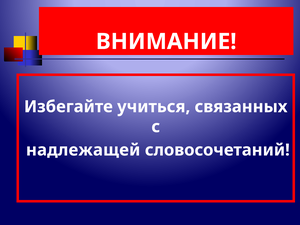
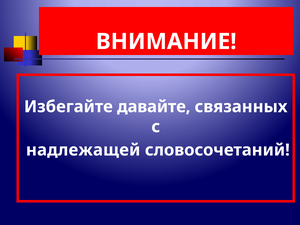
учиться: учиться -> давайте
